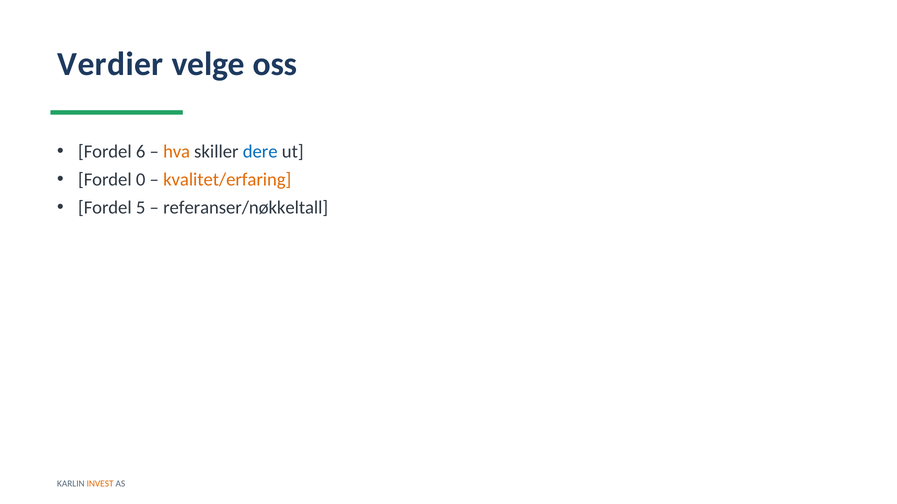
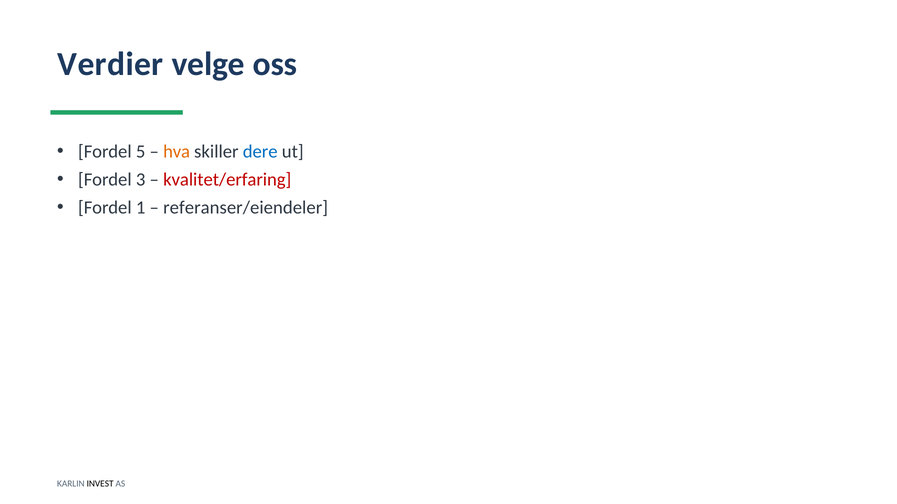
6: 6 -> 5
0: 0 -> 3
kvalitet/erfaring colour: orange -> red
5: 5 -> 1
referanser/nøkkeltall: referanser/nøkkeltall -> referanser/eiendeler
INVEST colour: orange -> black
